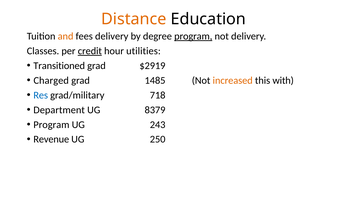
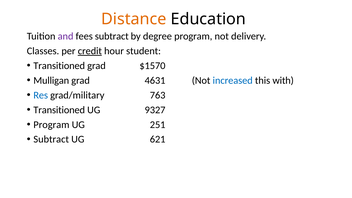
and colour: orange -> purple
fees delivery: delivery -> subtract
program at (193, 36) underline: present -> none
utilities: utilities -> student
$2919: $2919 -> $1570
Charged: Charged -> Mulligan
1485: 1485 -> 4631
increased colour: orange -> blue
718: 718 -> 763
Department at (59, 110): Department -> Transitioned
8379: 8379 -> 9327
243: 243 -> 251
Revenue at (51, 139): Revenue -> Subtract
250: 250 -> 621
